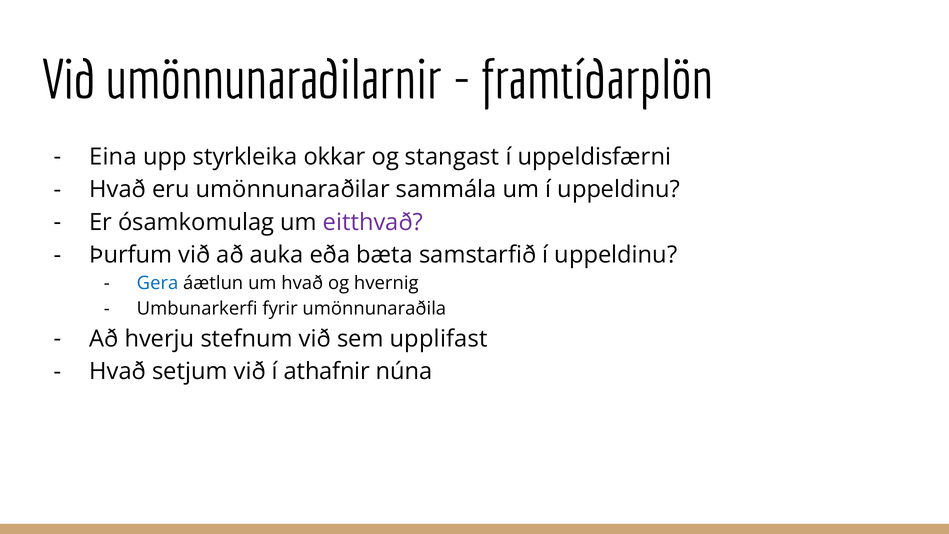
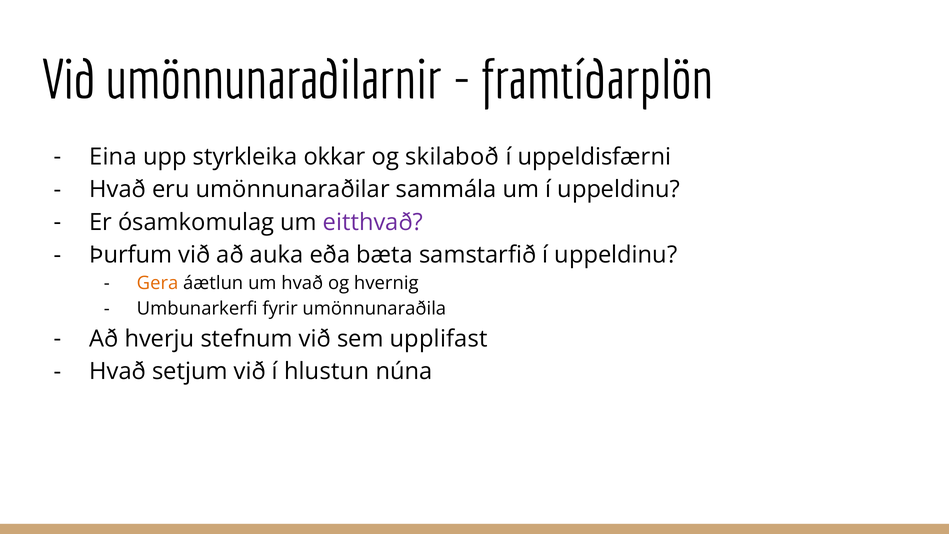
stangast: stangast -> skilaboð
Gera colour: blue -> orange
athafnir: athafnir -> hlustun
